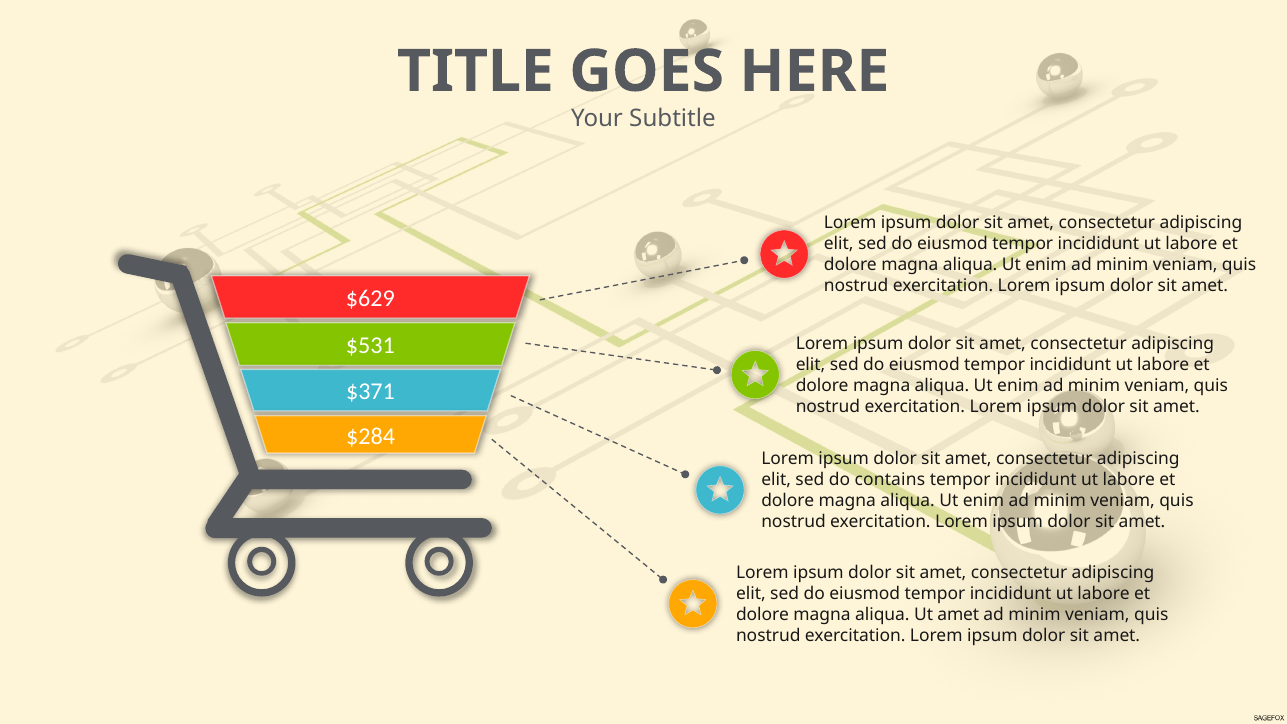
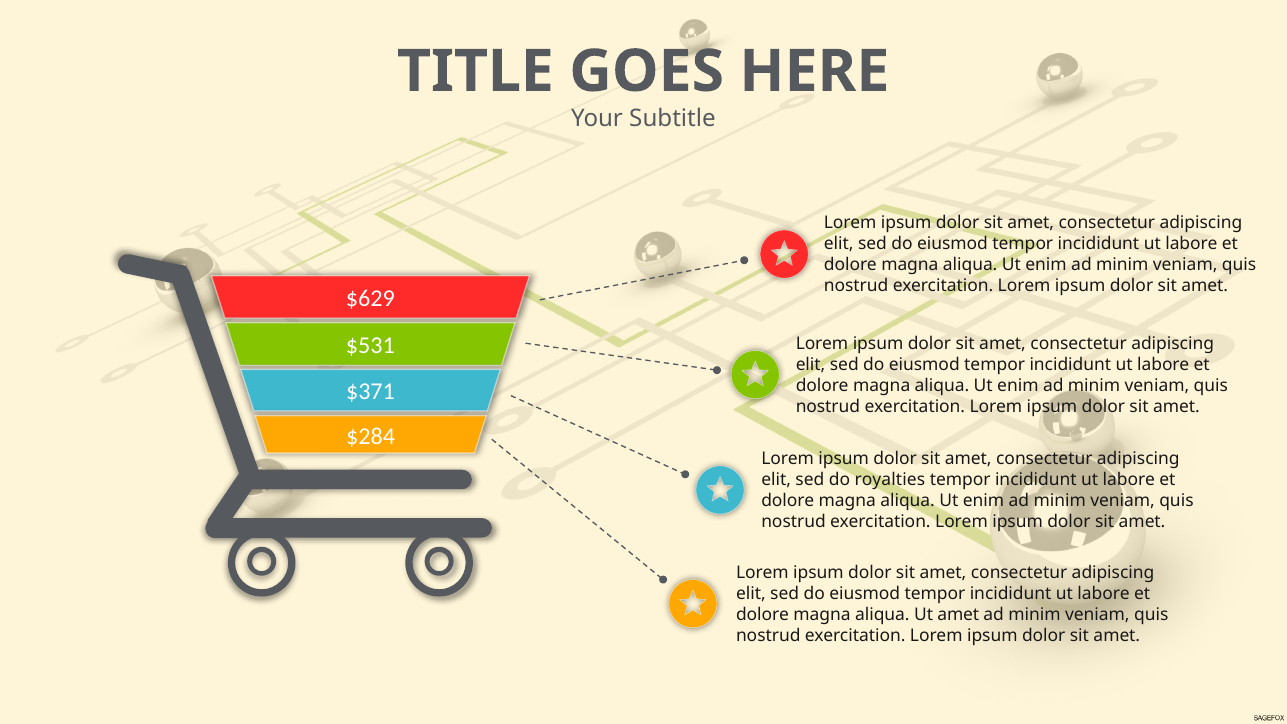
contains: contains -> royalties
